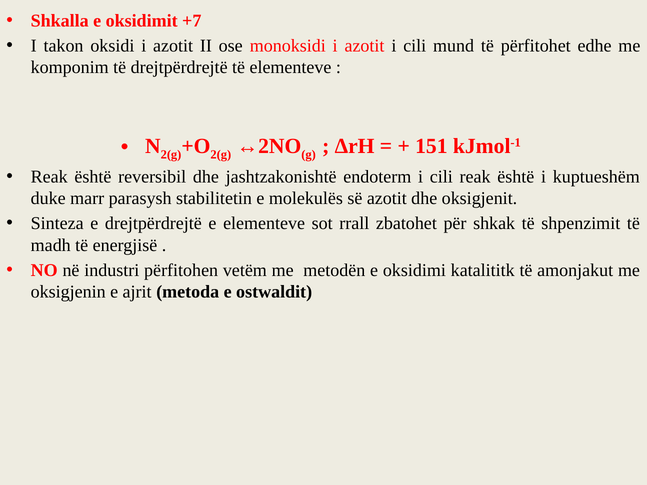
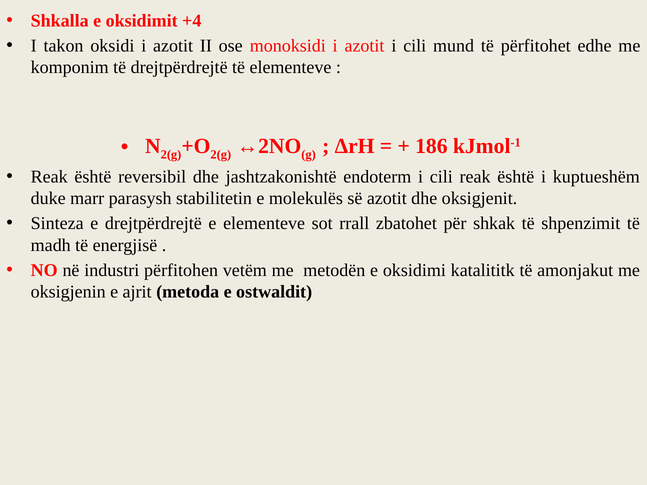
+7: +7 -> +4
151: 151 -> 186
